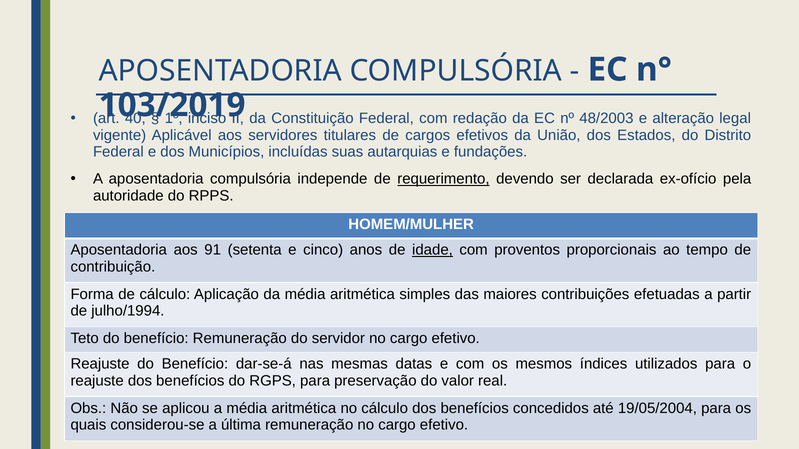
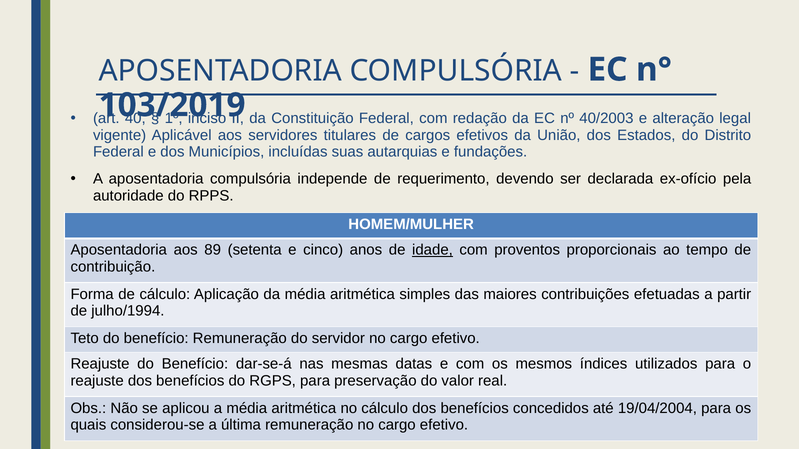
48/2003: 48/2003 -> 40/2003
requerimento underline: present -> none
91: 91 -> 89
19/05/2004: 19/05/2004 -> 19/04/2004
